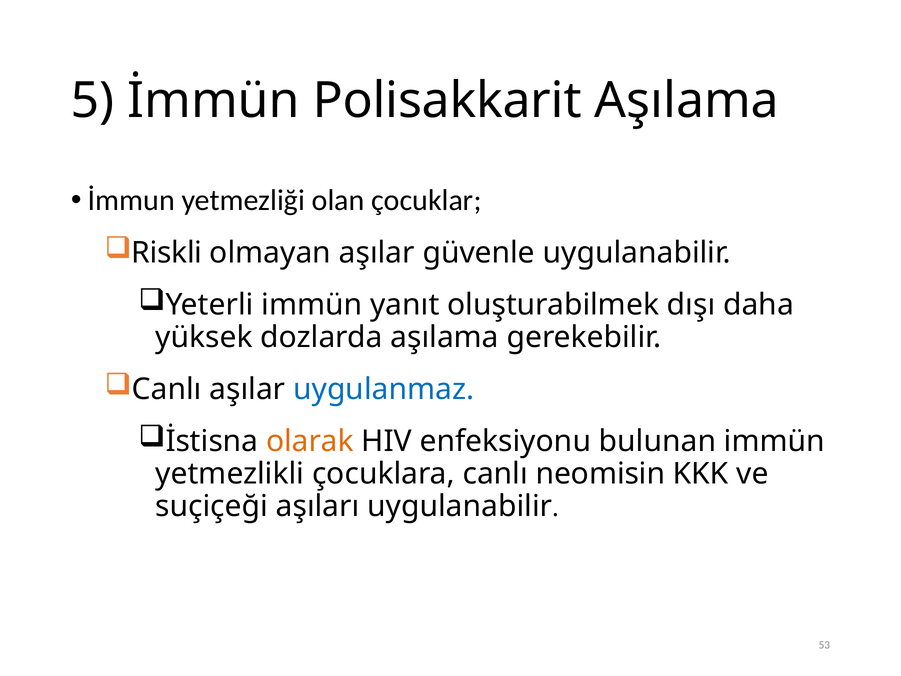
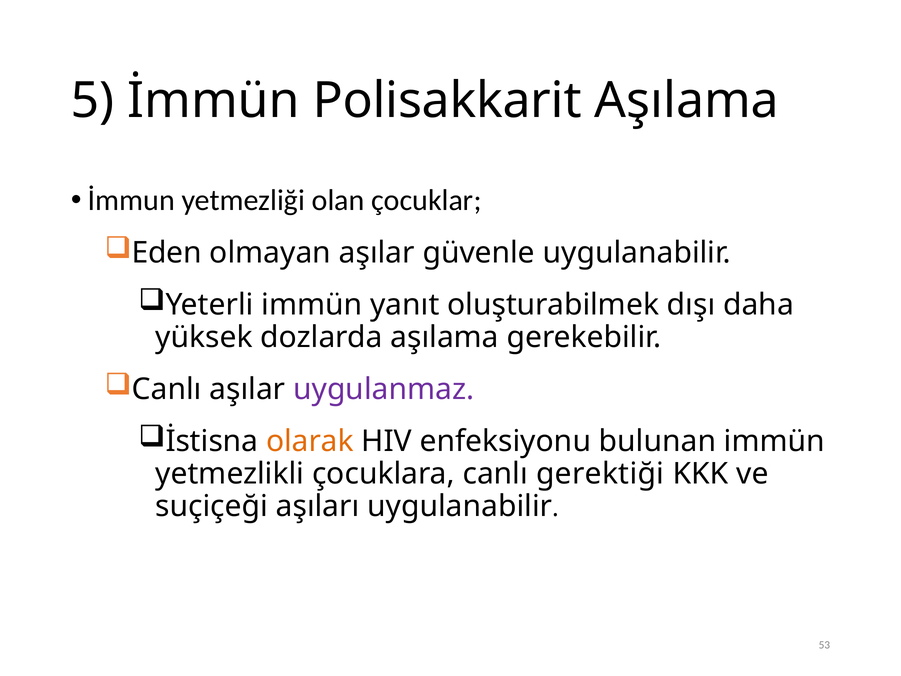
Riskli: Riskli -> Eden
uygulanmaz colour: blue -> purple
neomisin: neomisin -> gerektiği
